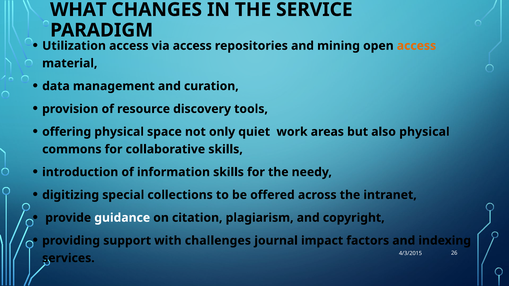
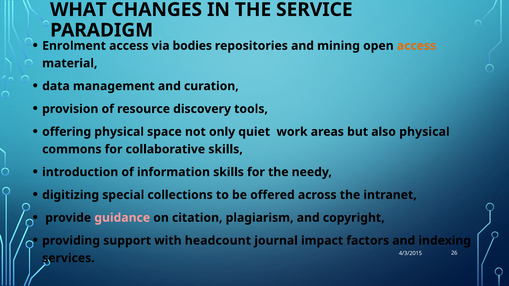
Utilization: Utilization -> Enrolment
via access: access -> bodies
guidance colour: white -> pink
challenges: challenges -> headcount
